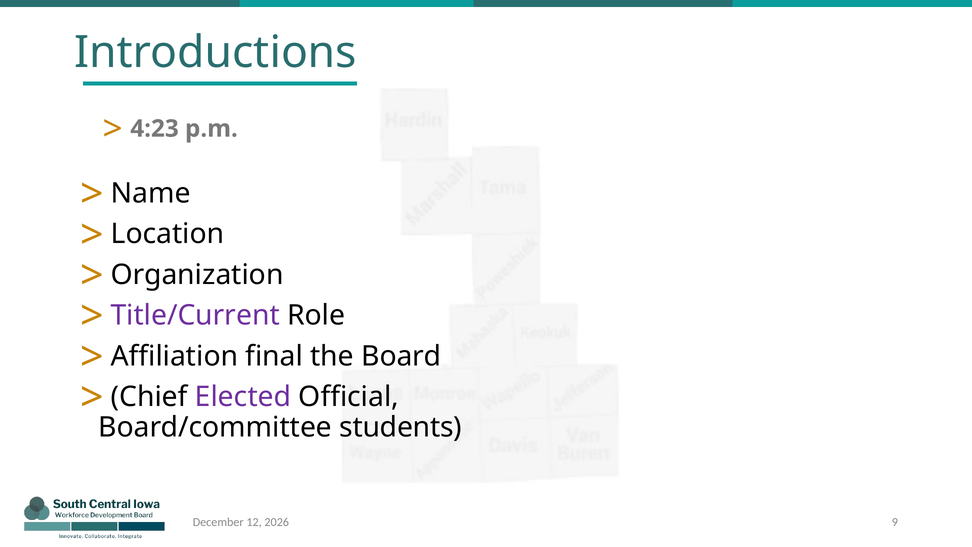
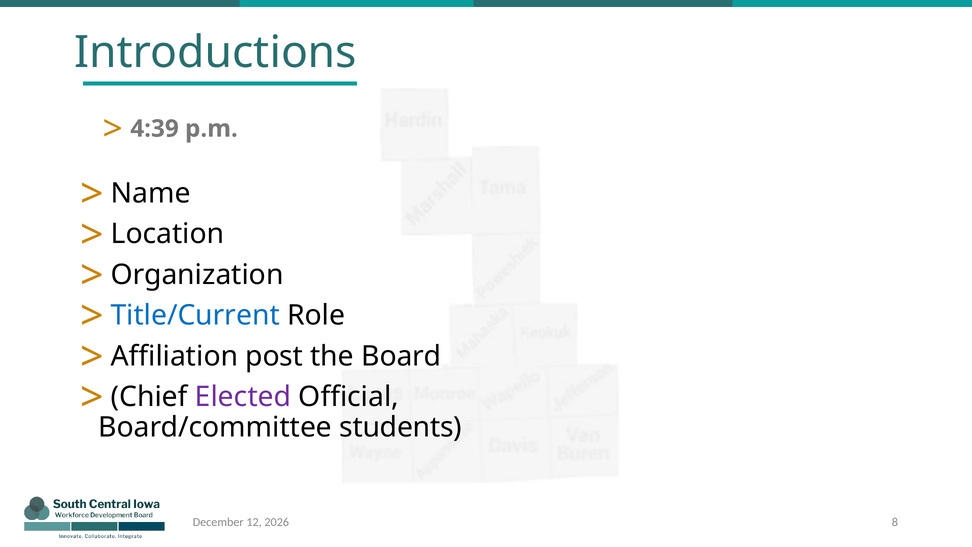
4:23: 4:23 -> 4:39
Title/Current colour: purple -> blue
final: final -> post
9: 9 -> 8
